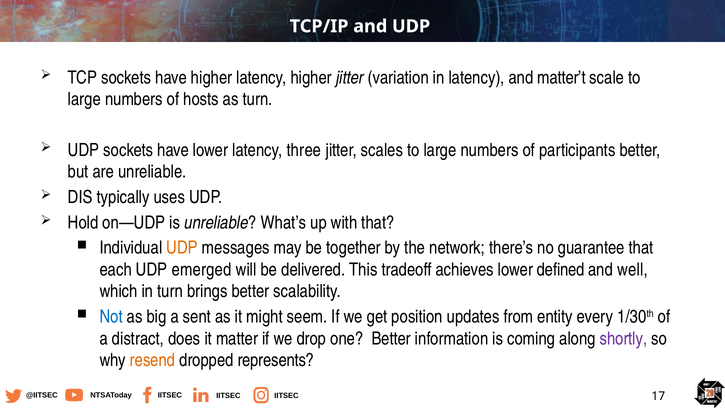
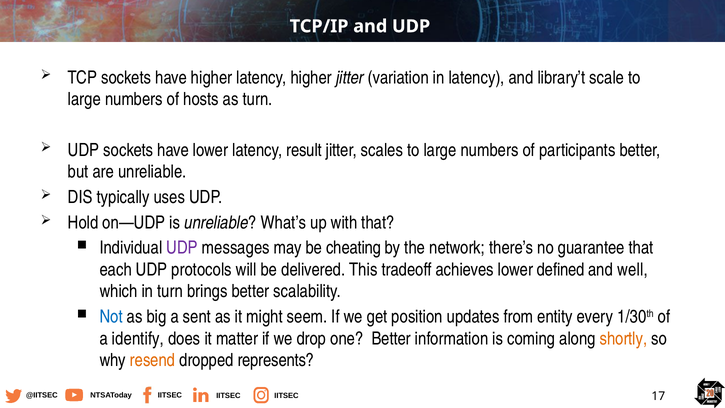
matter’t: matter’t -> library’t
three: three -> result
UDP at (182, 248) colour: orange -> purple
together: together -> cheating
emerged: emerged -> protocols
distract: distract -> identify
shortly colour: purple -> orange
